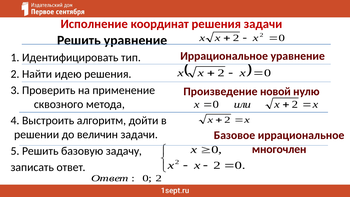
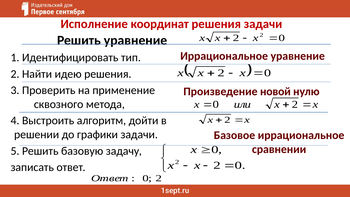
величин: величин -> графики
многочлен: многочлен -> сравнении
